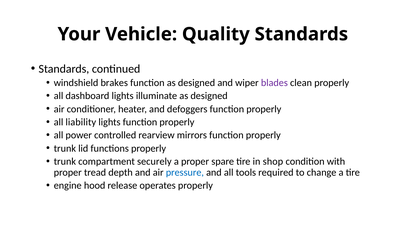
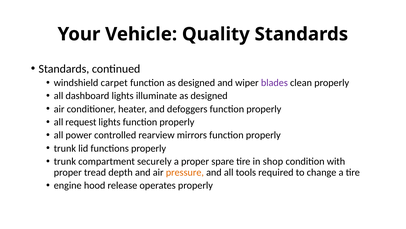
brakes: brakes -> carpet
liability: liability -> request
pressure colour: blue -> orange
